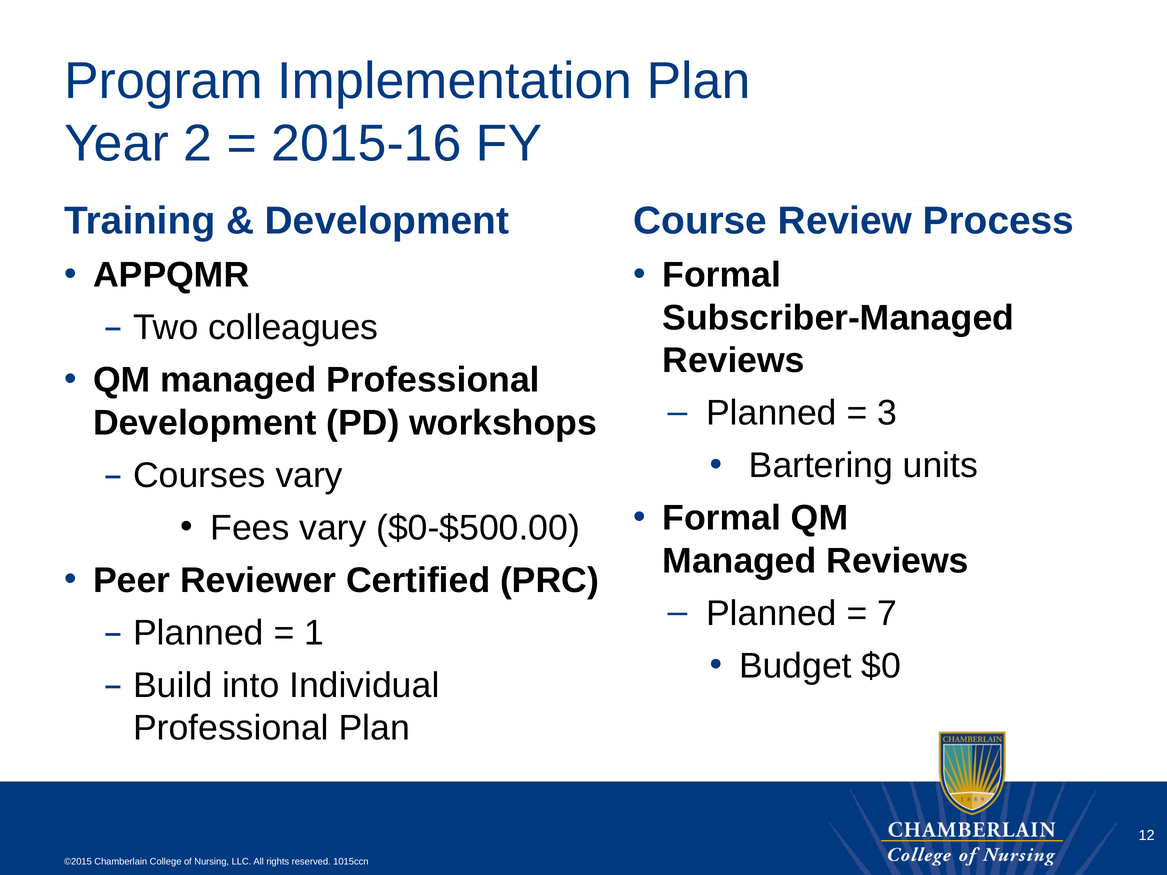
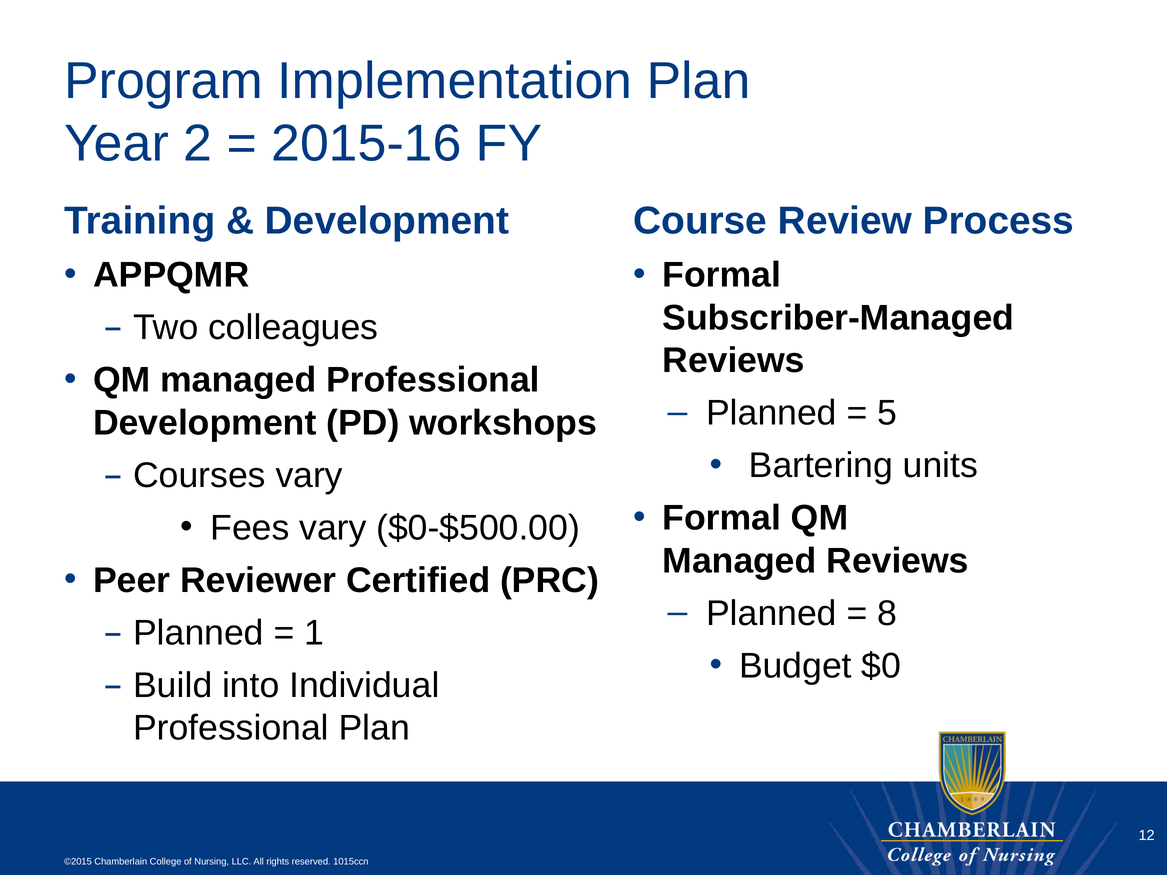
3: 3 -> 5
7: 7 -> 8
